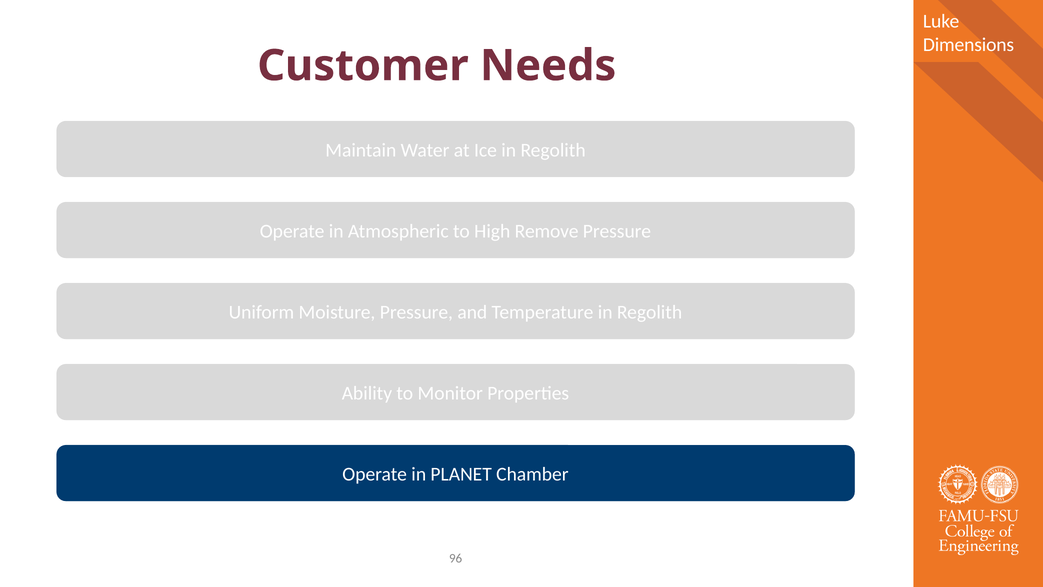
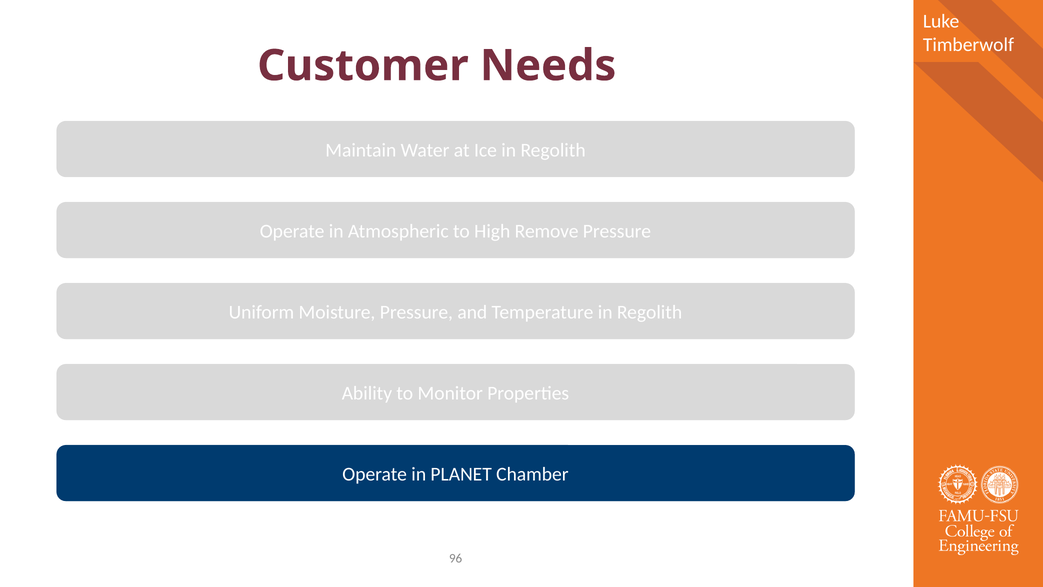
Dimensions: Dimensions -> Timberwolf
